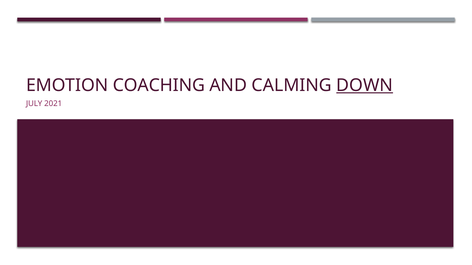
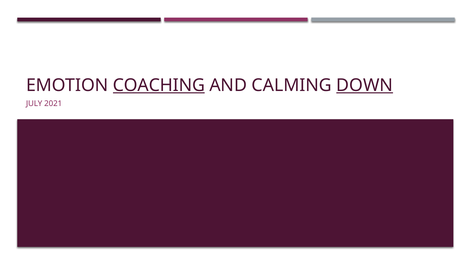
COACHING underline: none -> present
